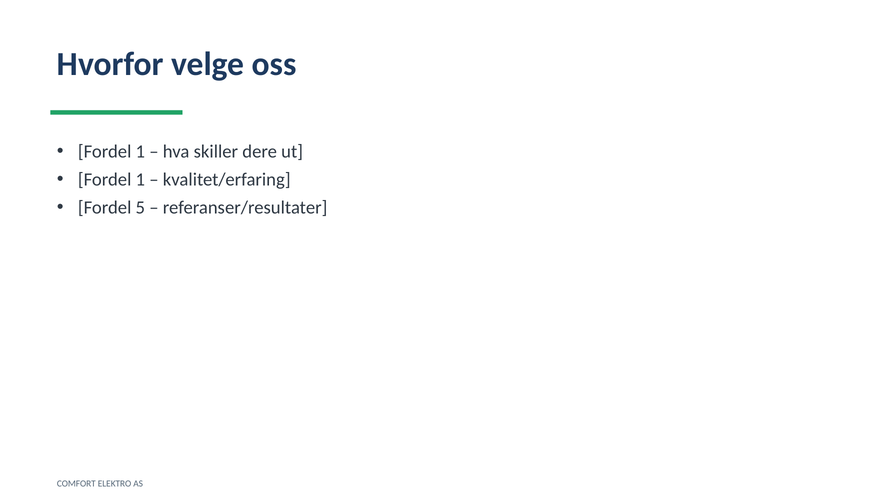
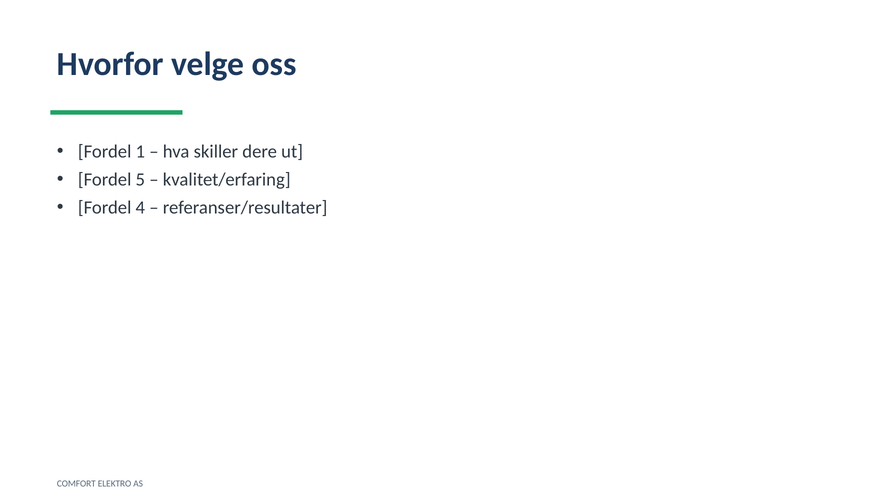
1 at (140, 180): 1 -> 5
5: 5 -> 4
